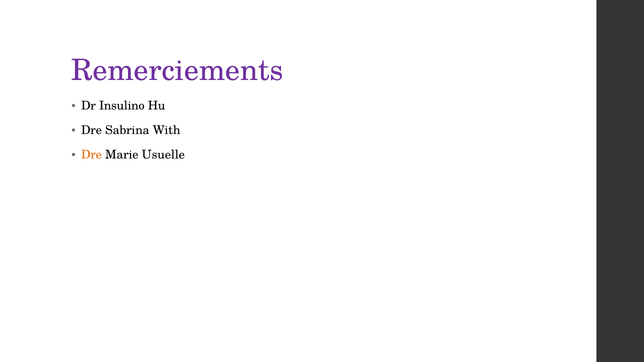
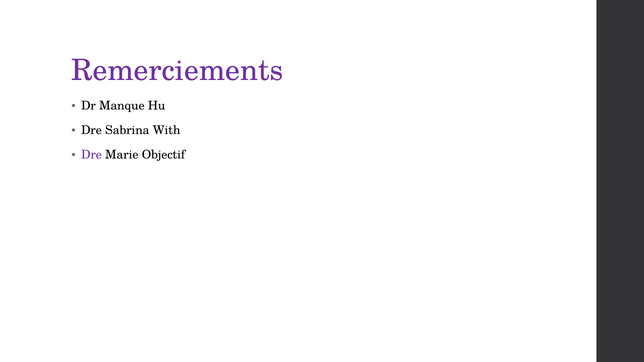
Insulino: Insulino -> Manque
Dre at (92, 155) colour: orange -> purple
Usuelle: Usuelle -> Objectif
